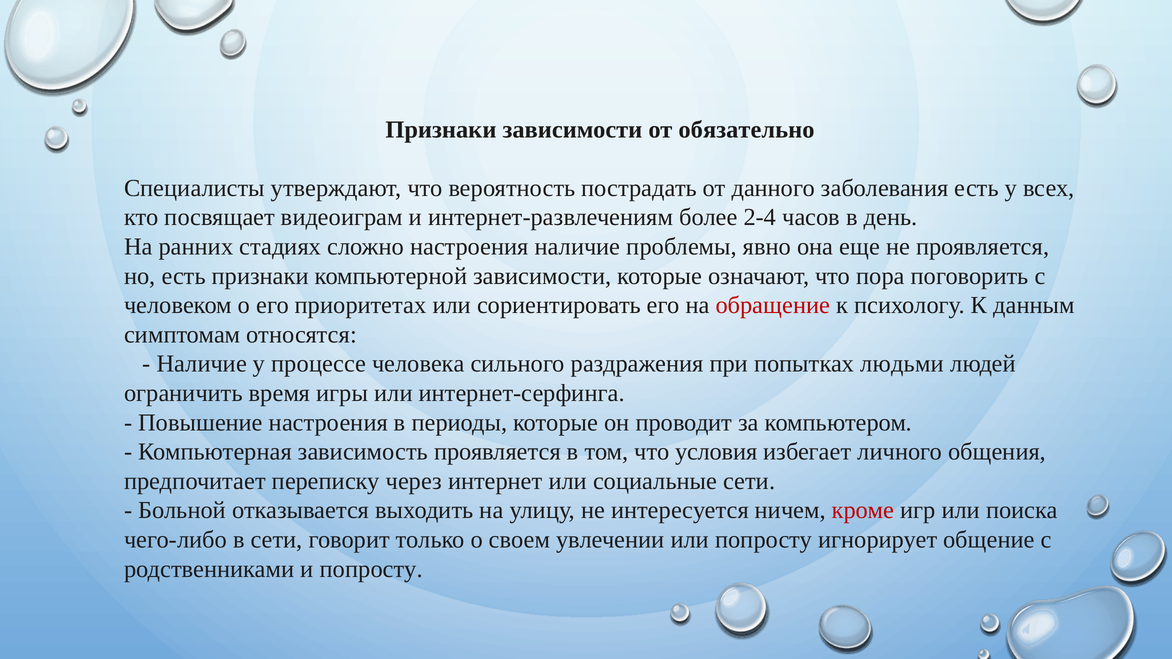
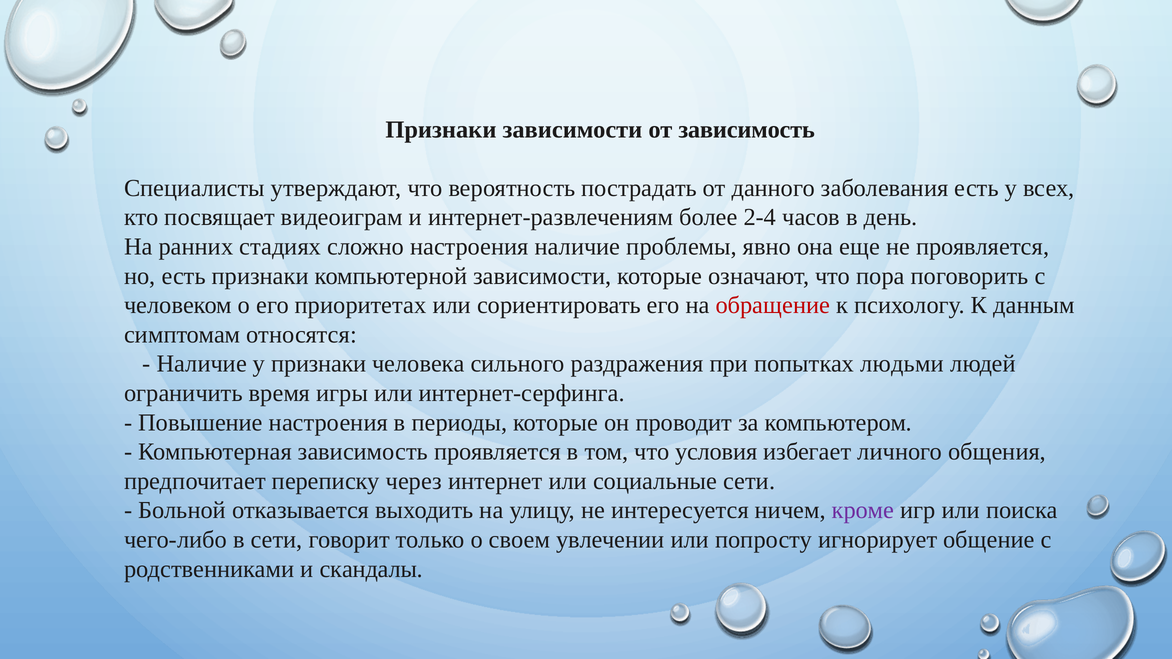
от обязательно: обязательно -> зависимость
у процессе: процессе -> признаки
кроме colour: red -> purple
и попросту: попросту -> скандалы
